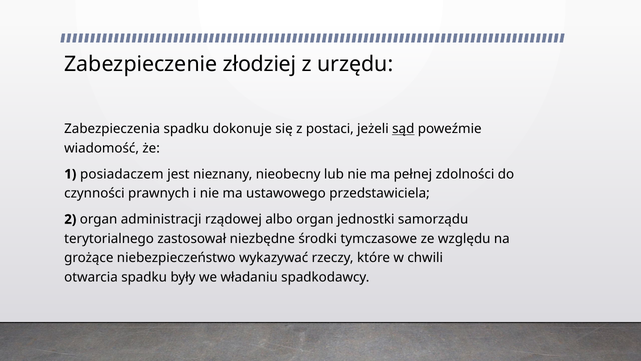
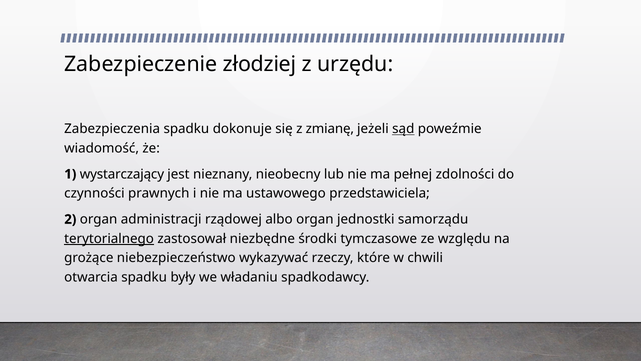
postaci: postaci -> zmianę
posiadaczem: posiadaczem -> wystarczający
terytorialnego underline: none -> present
